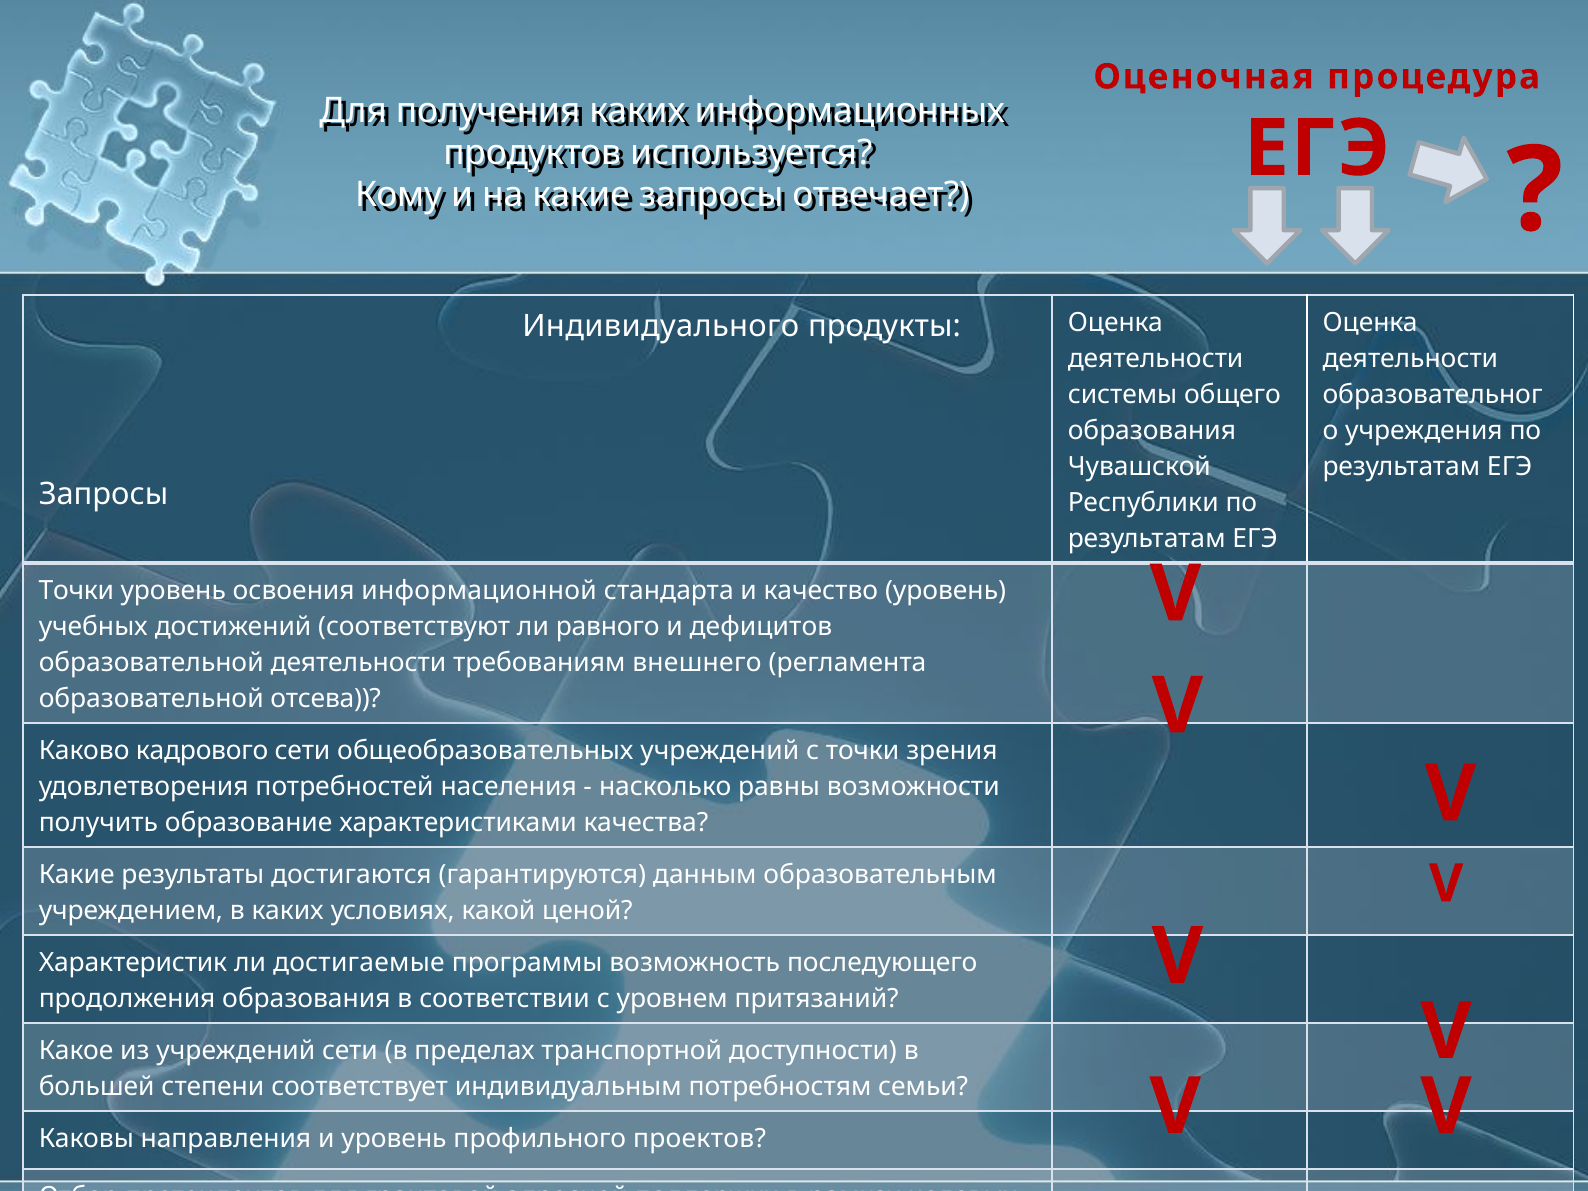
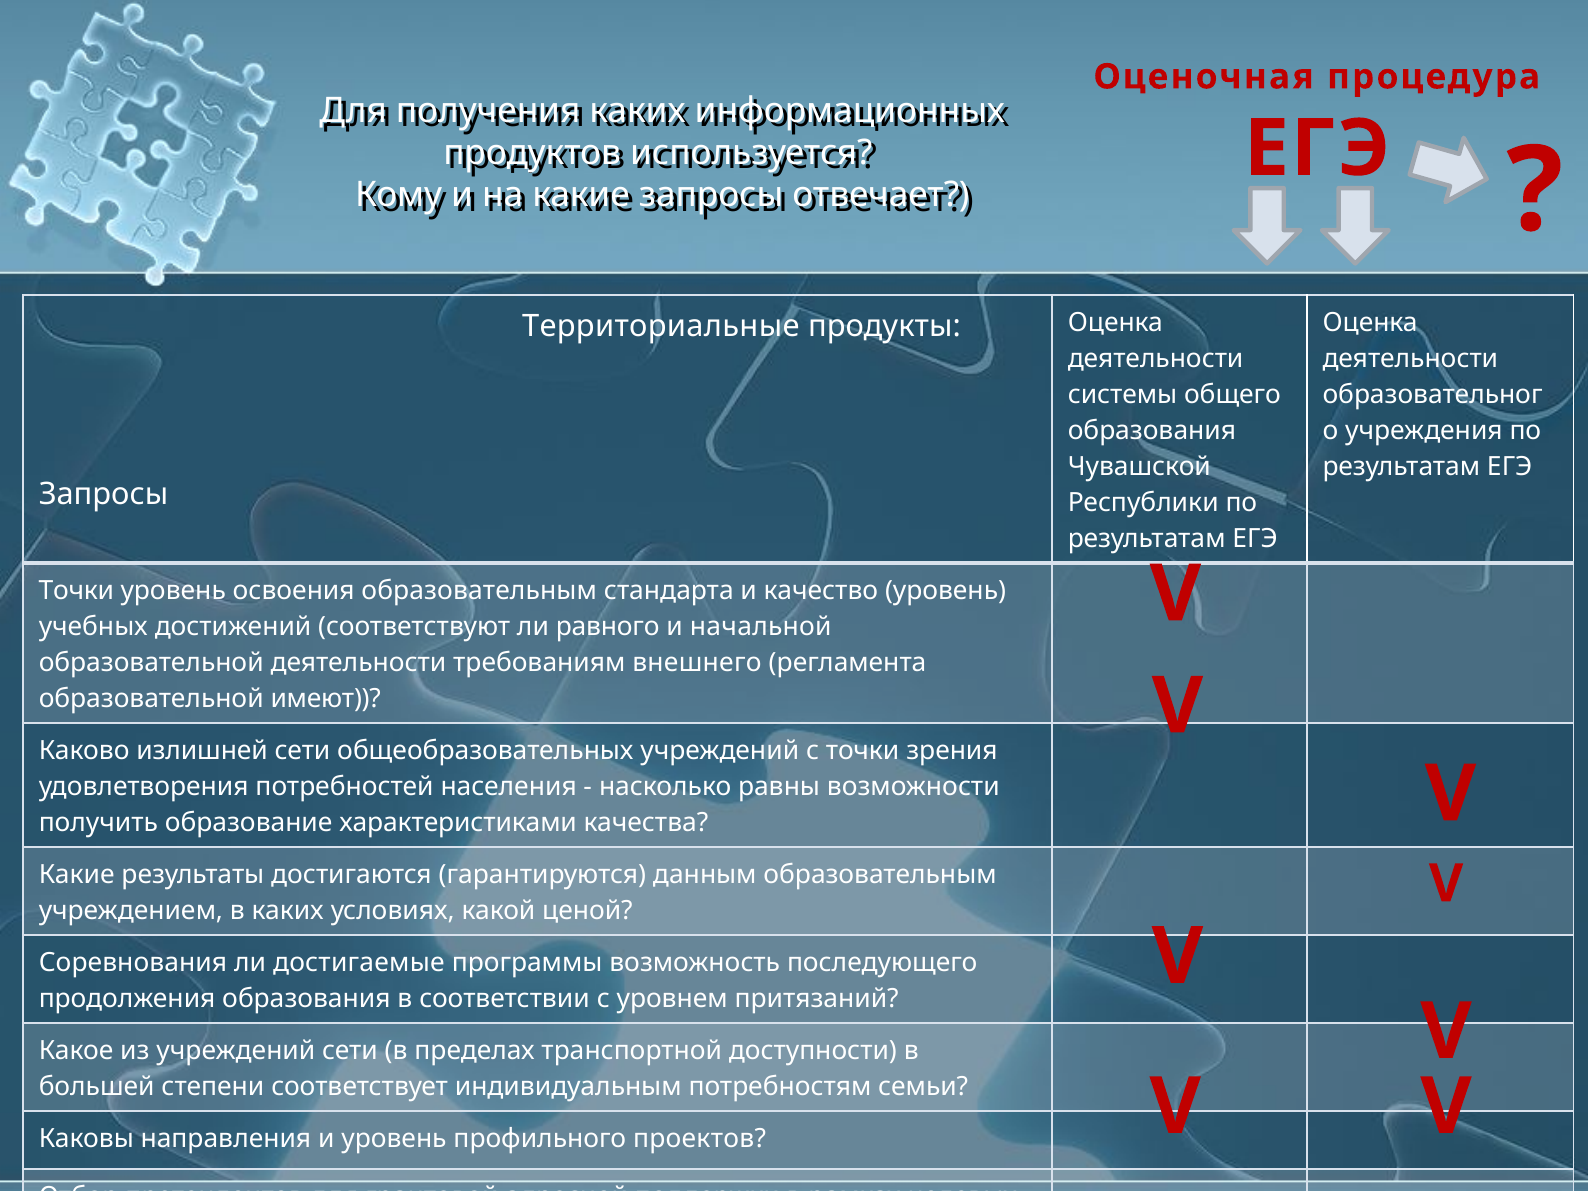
Индивидуального: Индивидуального -> Территориальные
освоения информационной: информационной -> образовательным
дефицитов: дефицитов -> начальной
отсева: отсева -> имеют
кадрового: кадрового -> излишней
Характеристик: Характеристик -> Соревнования
